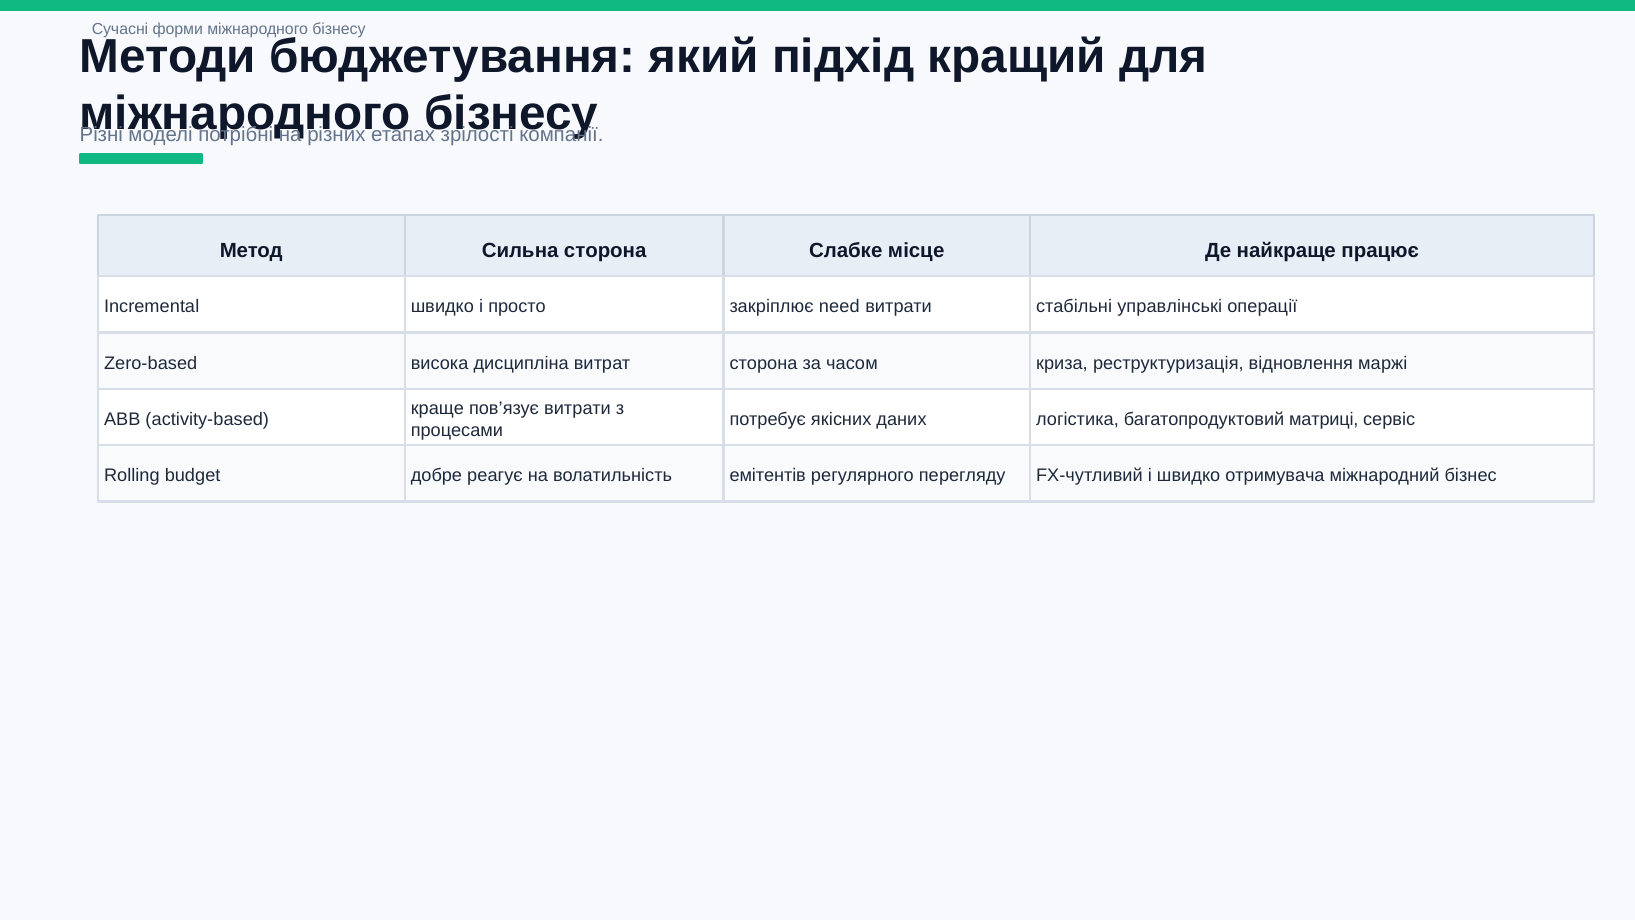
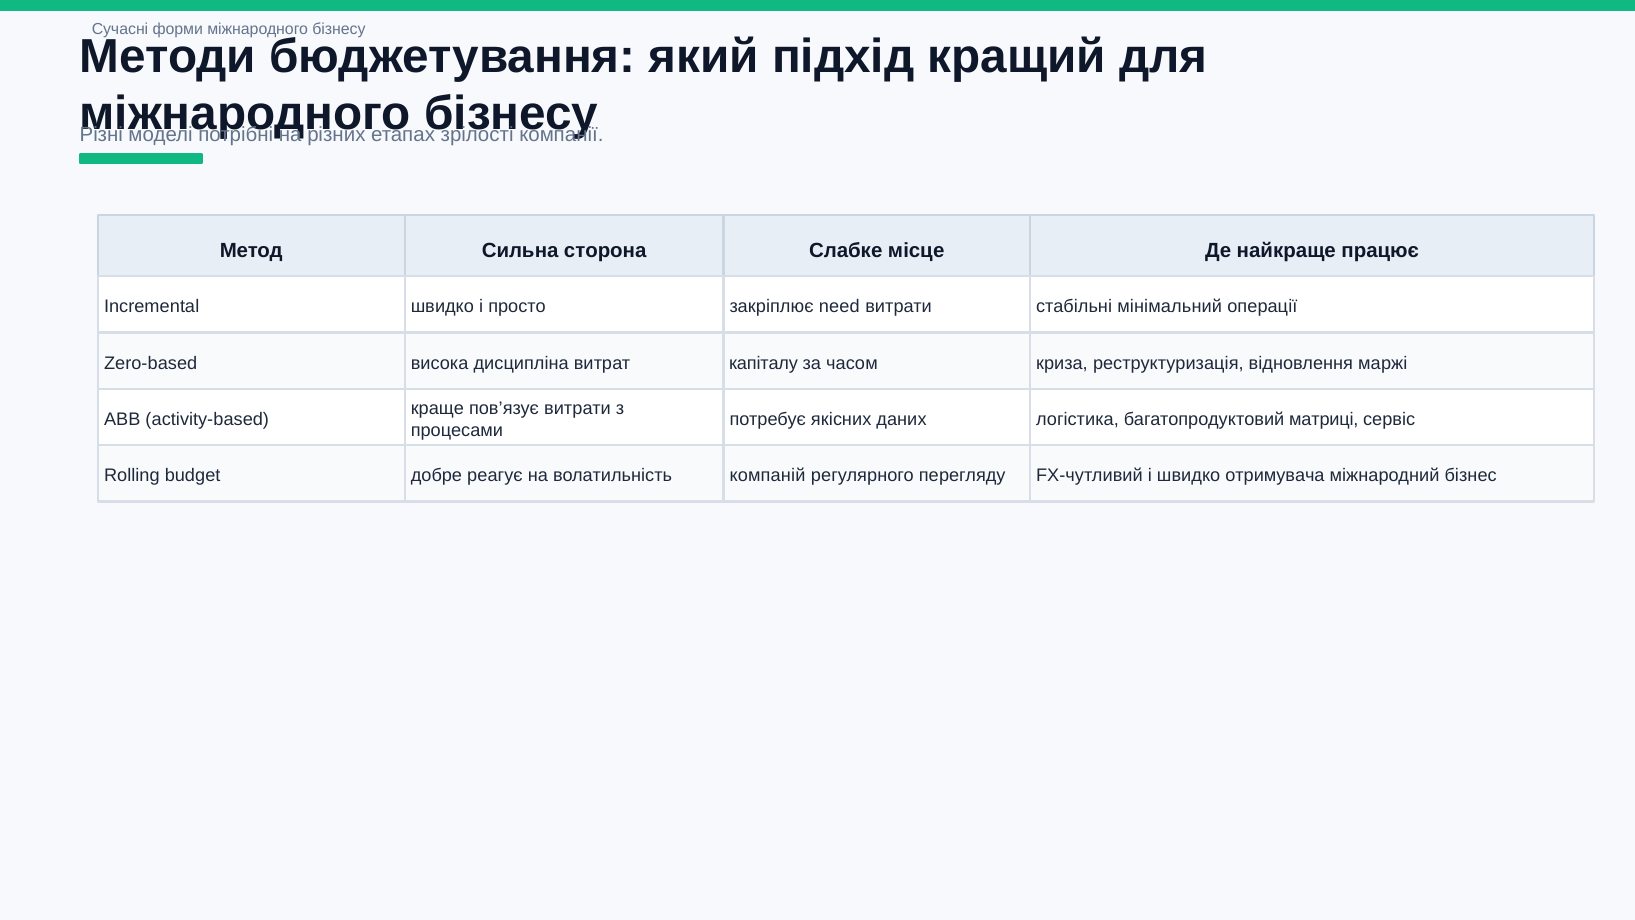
управлінські: управлінські -> мінімальний
витрат сторона: сторона -> капіталу
емітентів: емітентів -> компаній
